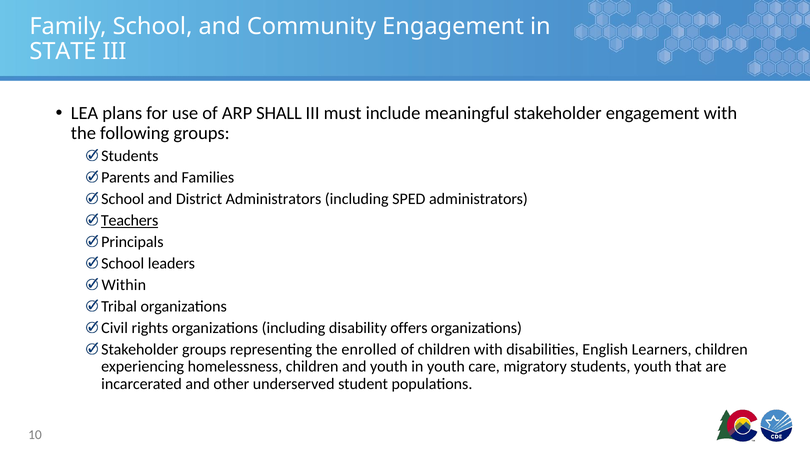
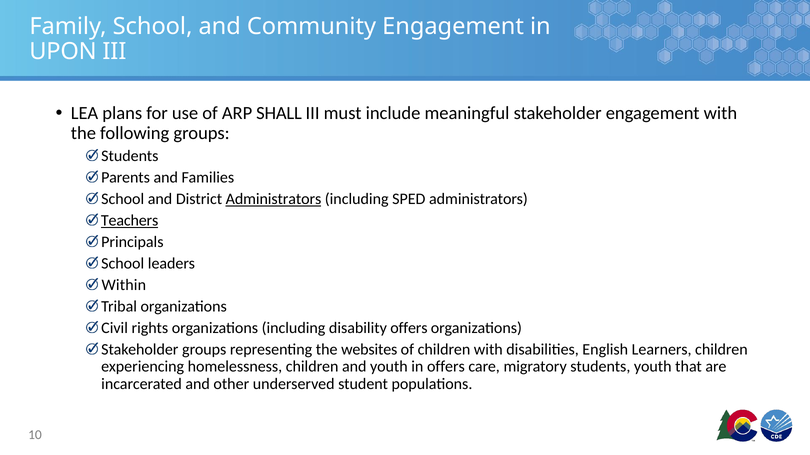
STATE: STATE -> UPON
Administrators at (274, 199) underline: none -> present
enrolled: enrolled -> websites
in youth: youth -> offers
